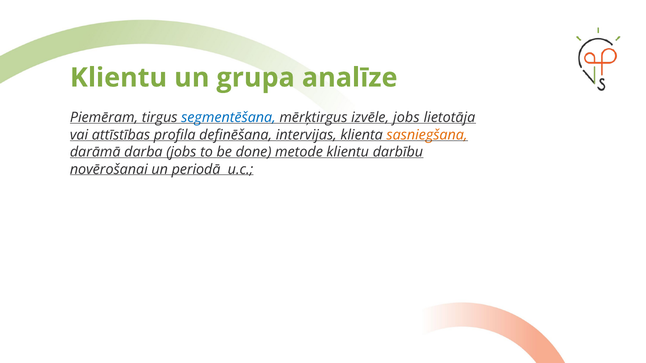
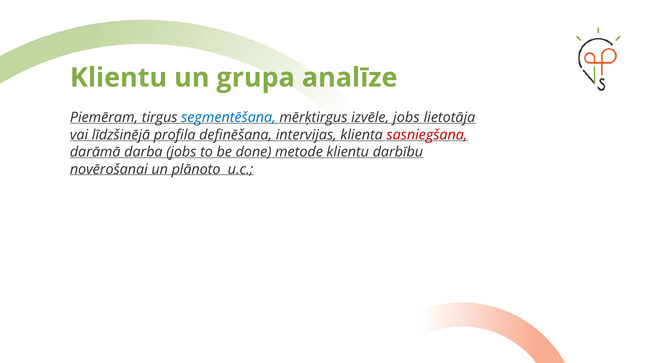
attīstības: attīstības -> līdzšinējā
sasniegšana colour: orange -> red
periodā: periodā -> plānoto
